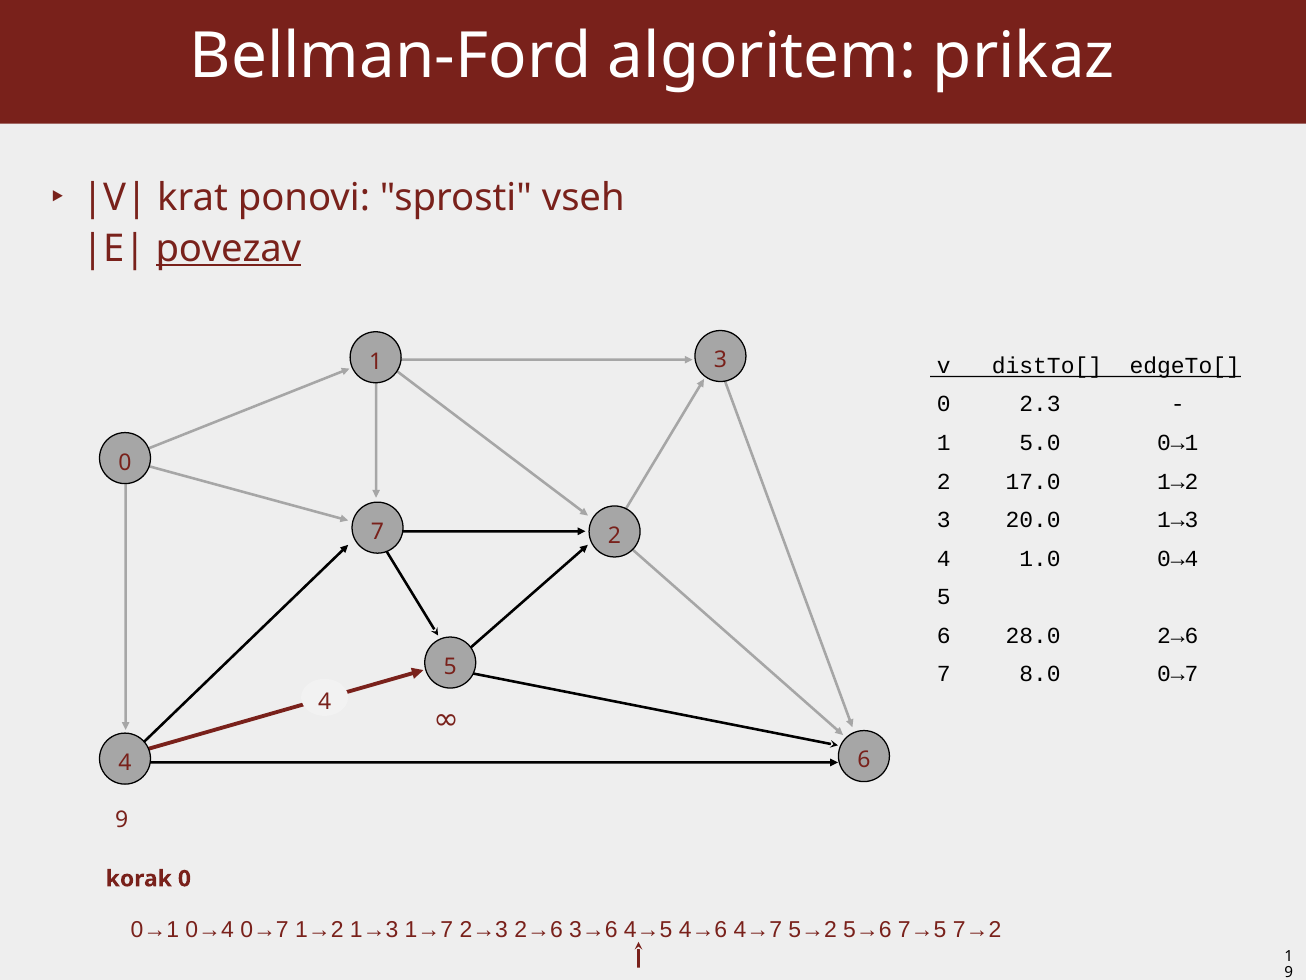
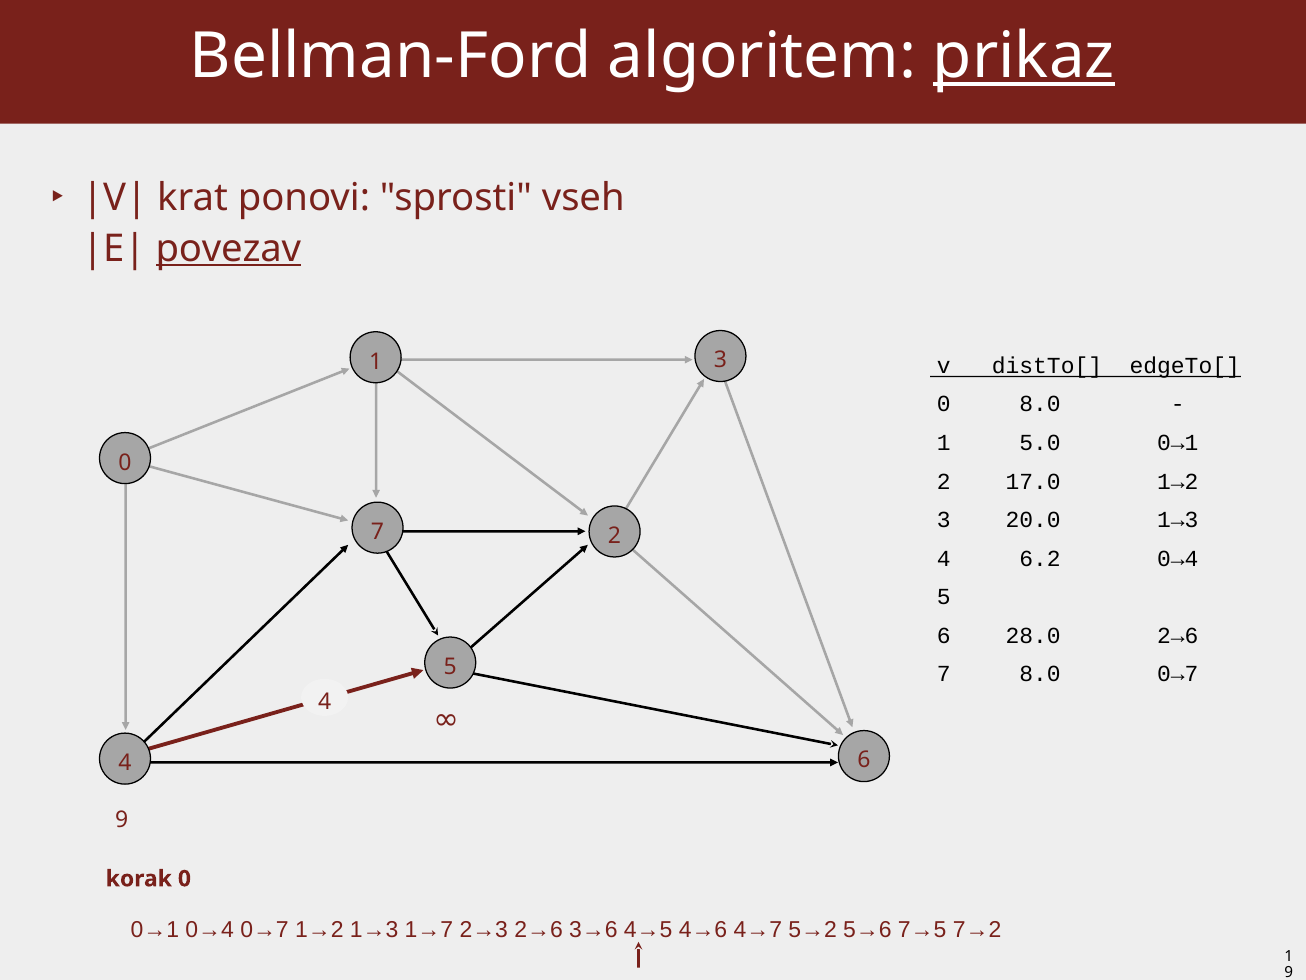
prikaz underline: none -> present
0 2.3: 2.3 -> 8.0
1.0: 1.0 -> 6.2
